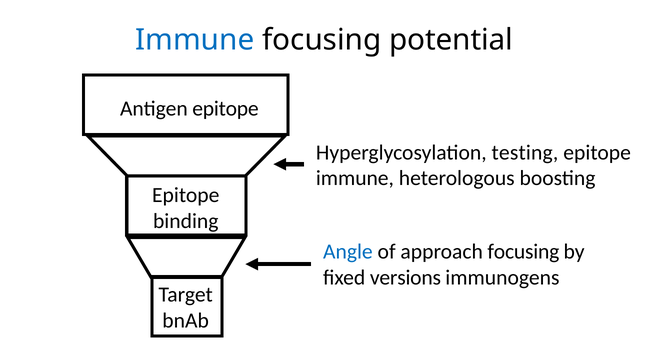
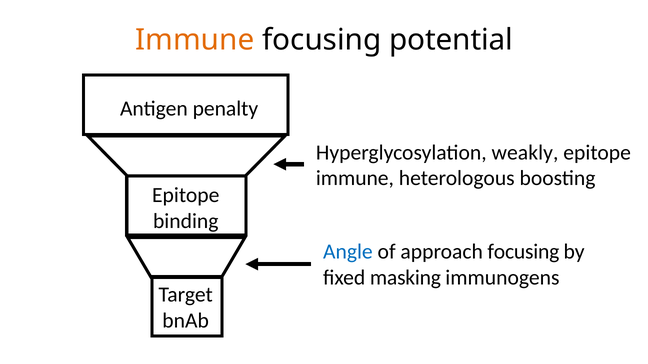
Immune at (195, 40) colour: blue -> orange
Antigen epitope: epitope -> penalty
testing: testing -> weakly
versions: versions -> masking
